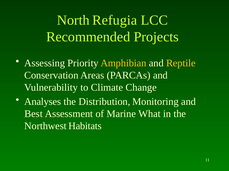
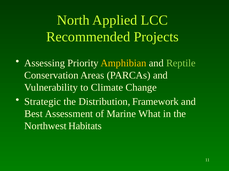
Refugia: Refugia -> Applied
Reptile colour: yellow -> light green
Analyses: Analyses -> Strategic
Monitoring: Monitoring -> Framework
